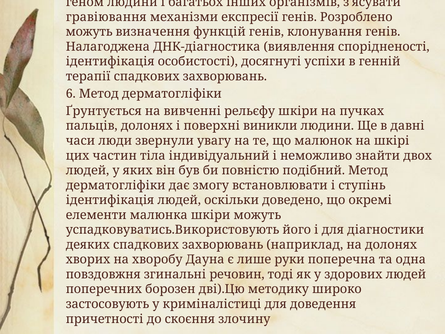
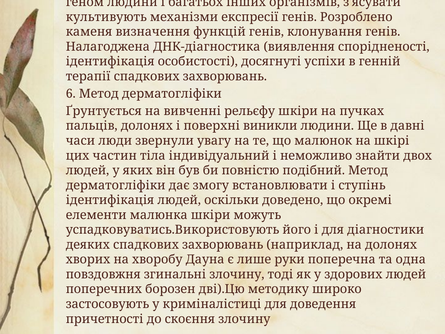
гравіювання: гравіювання -> культивують
можуть at (89, 32): можуть -> каменя
згинальні речовин: речовин -> злочину
